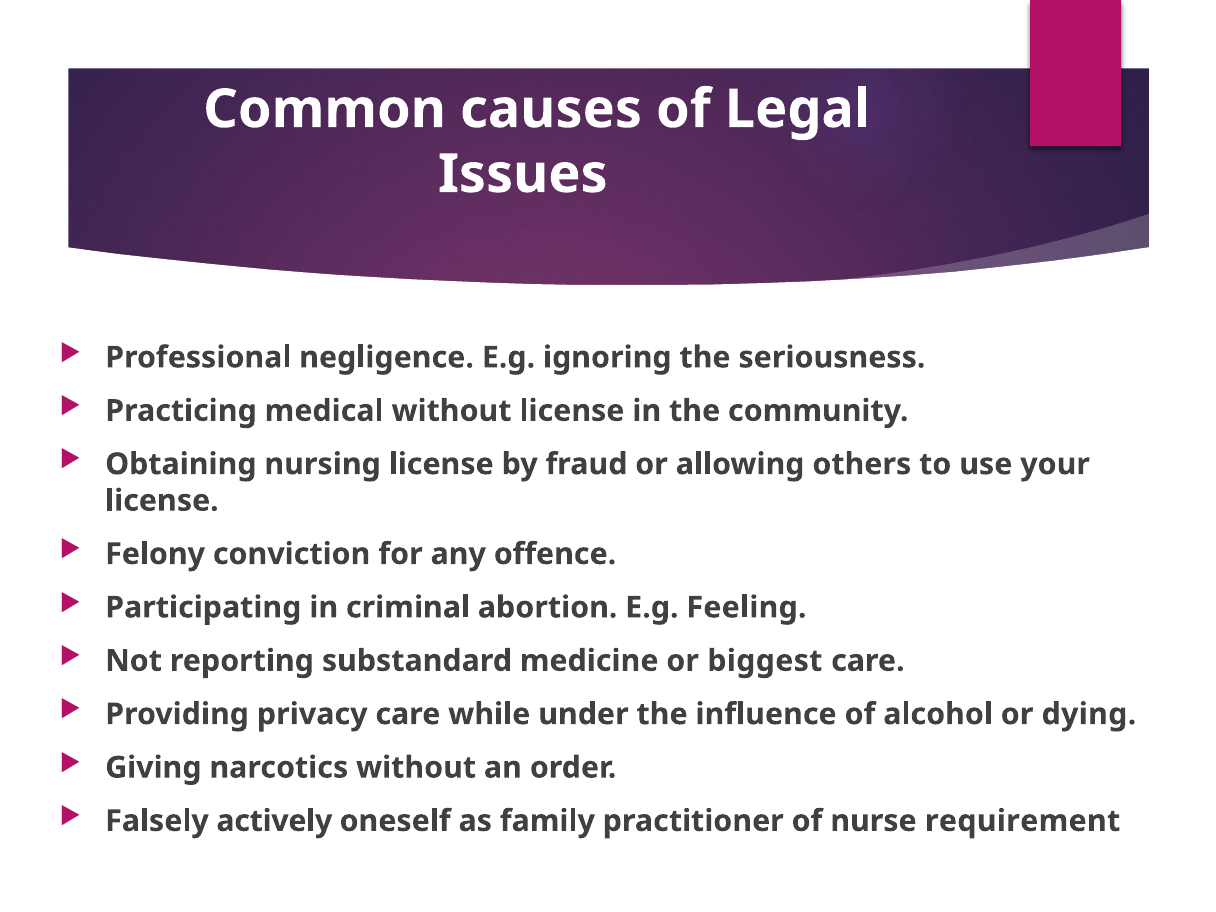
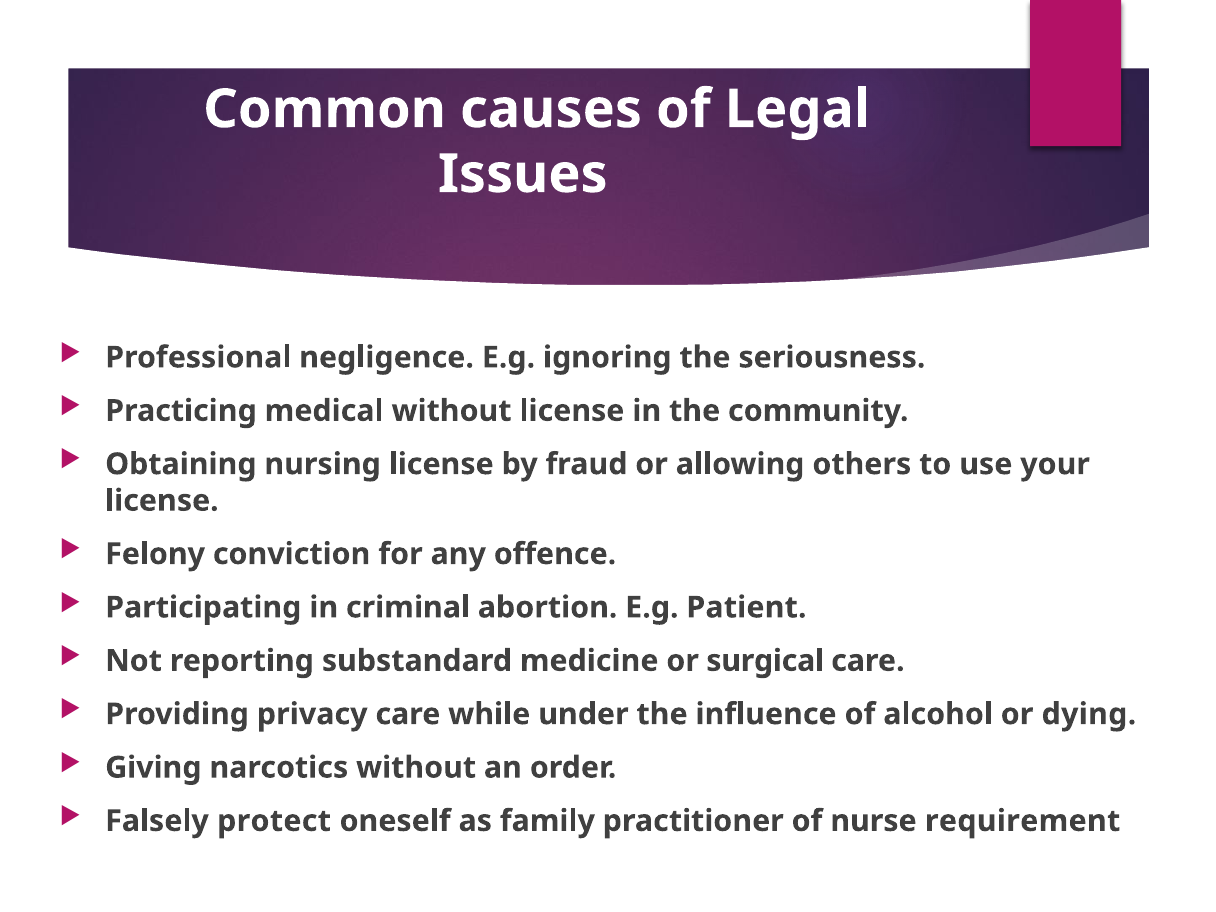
Feeling: Feeling -> Patient
biggest: biggest -> surgical
actively: actively -> protect
